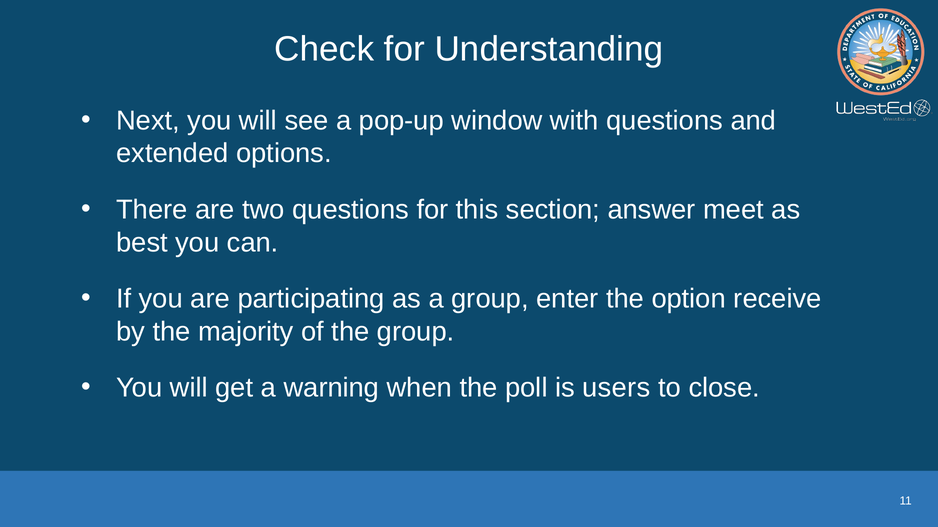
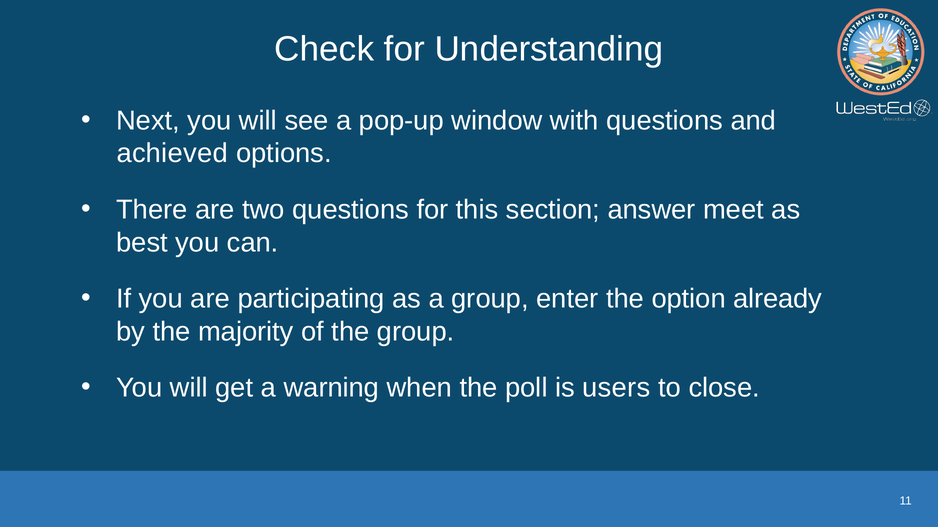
extended: extended -> achieved
receive: receive -> already
